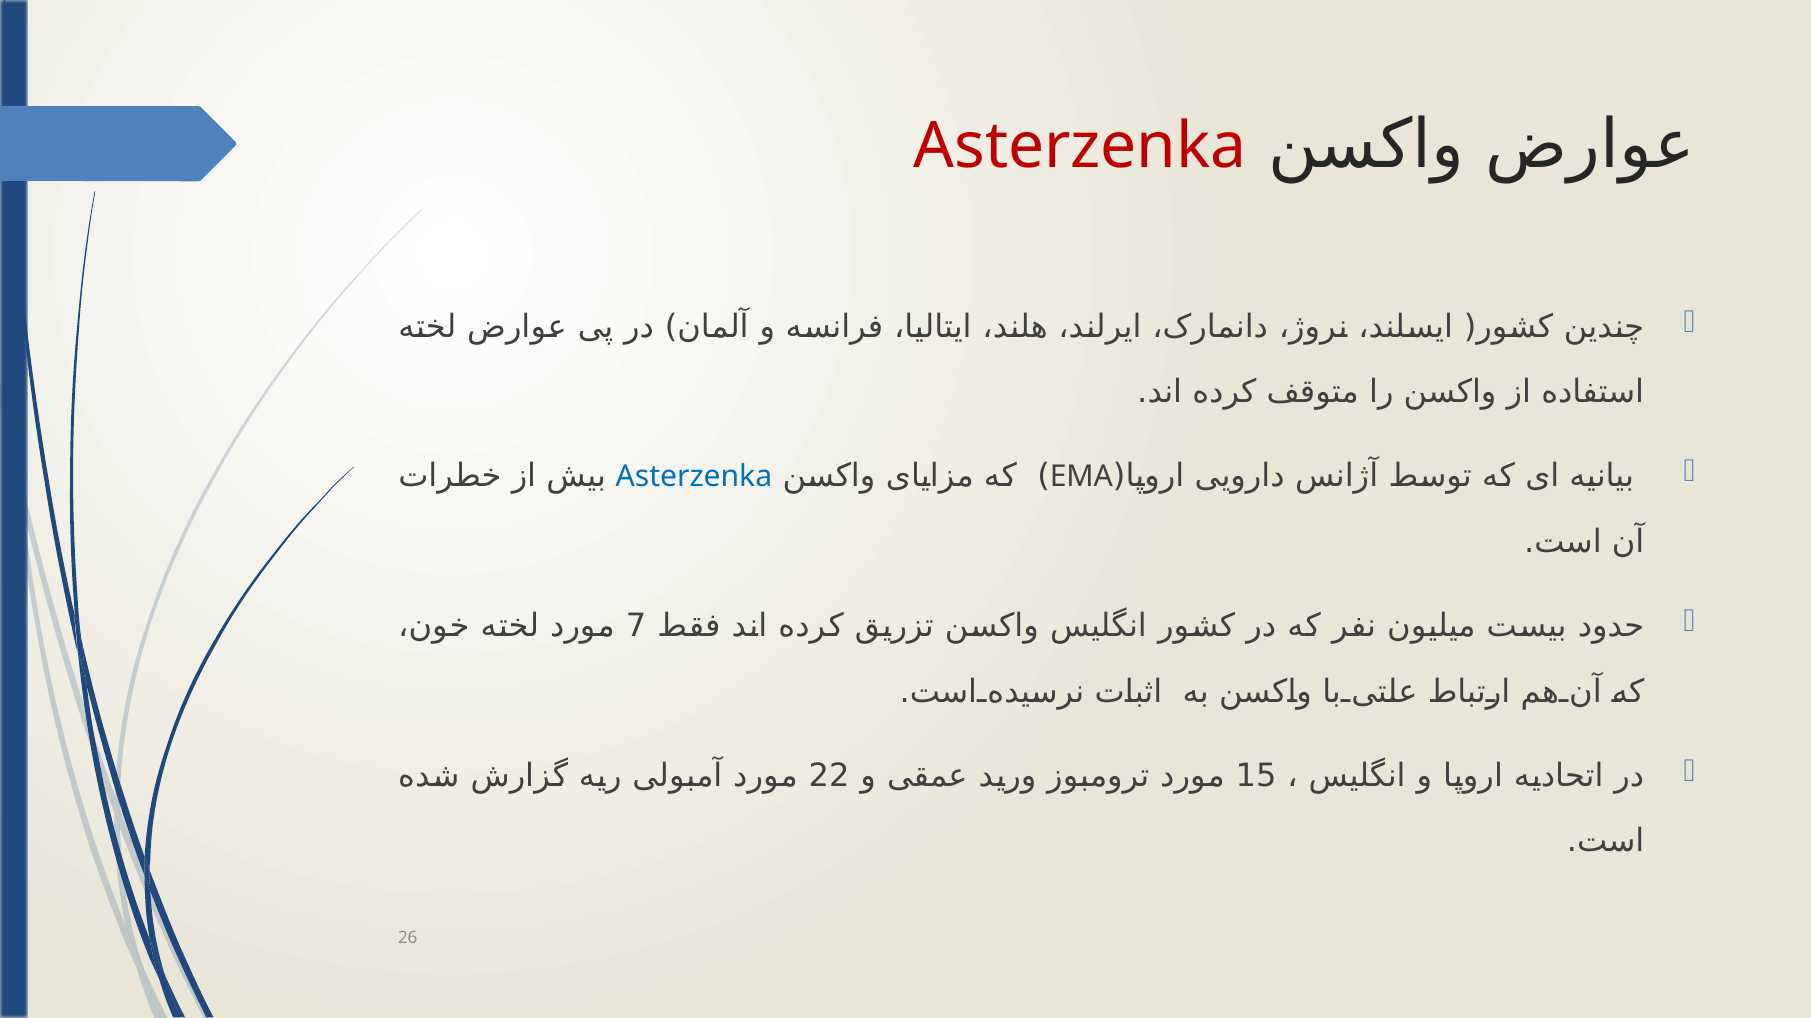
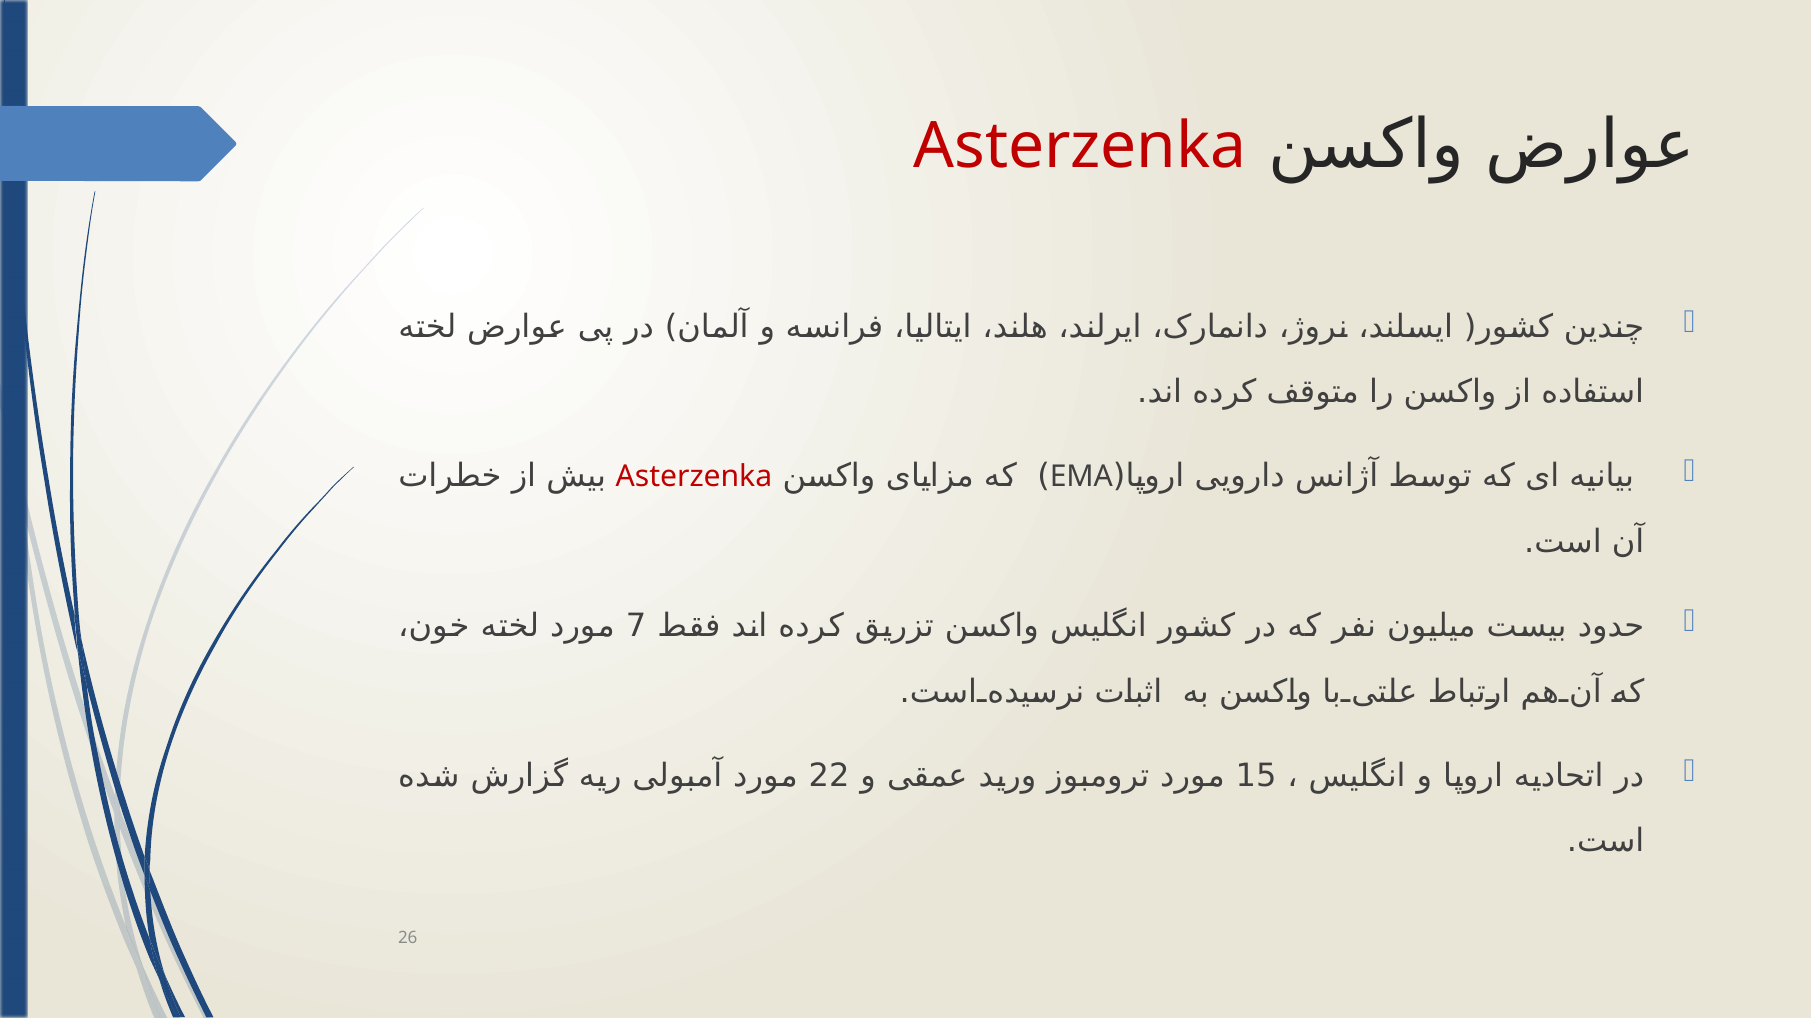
Asterzenka at (694, 477) colour: blue -> red
